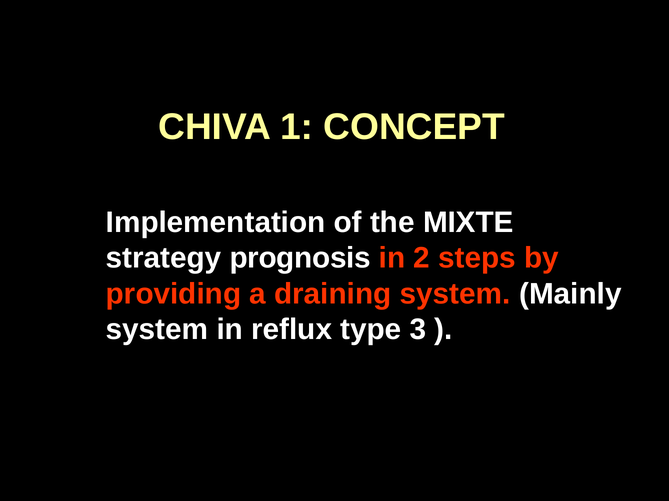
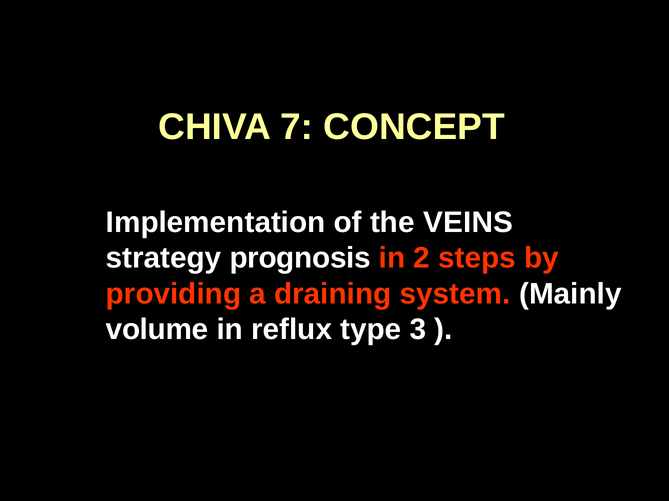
1: 1 -> 7
MIXTE: MIXTE -> VEINS
system at (157, 330): system -> volume
